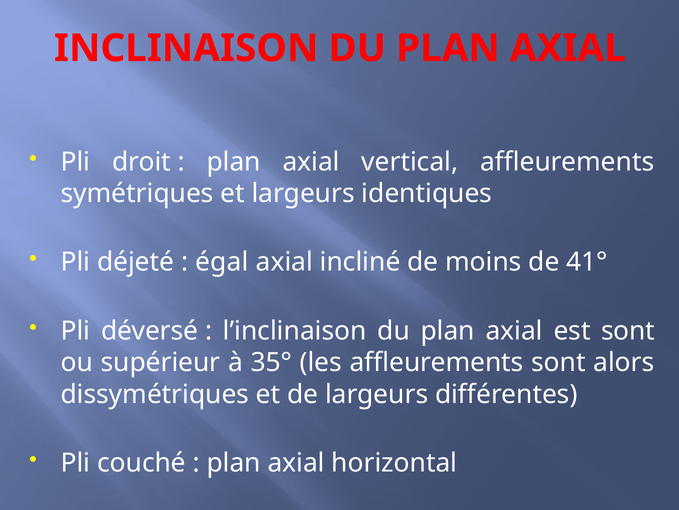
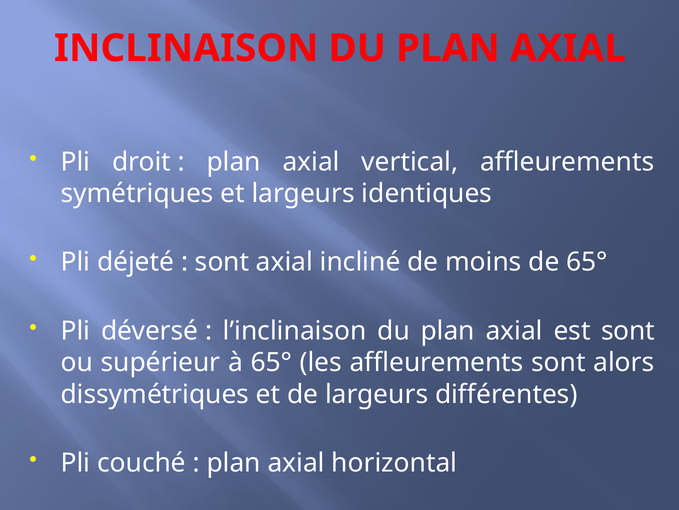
égal at (222, 262): égal -> sont
de 41°: 41° -> 65°
à 35°: 35° -> 65°
